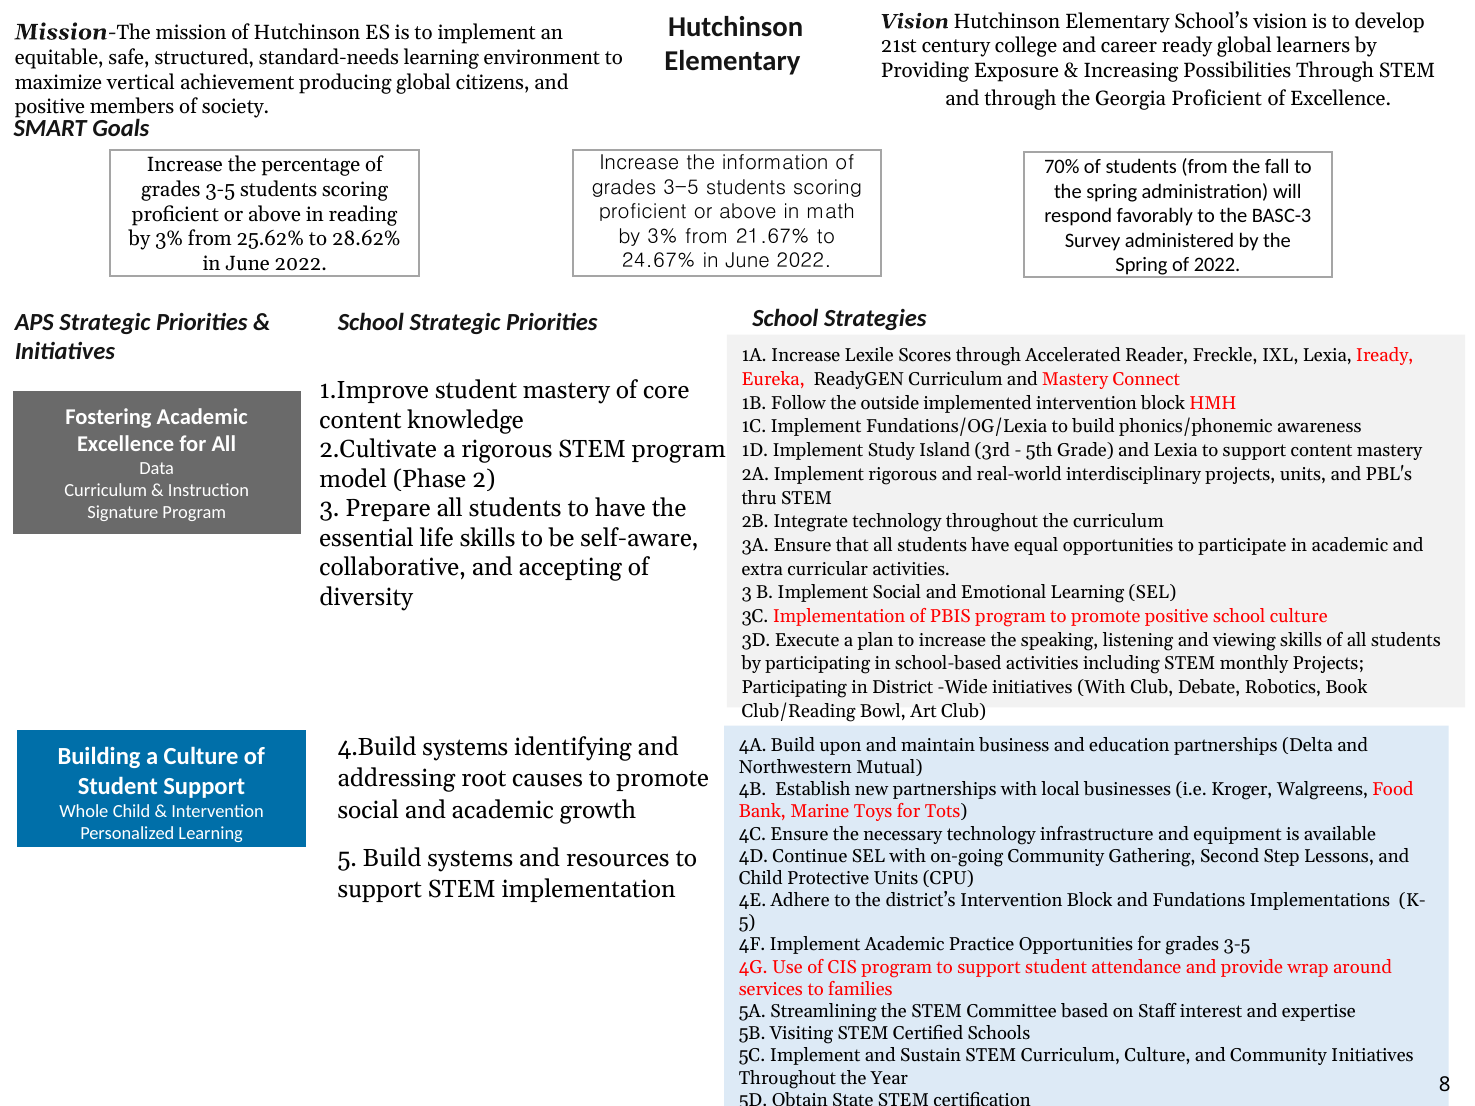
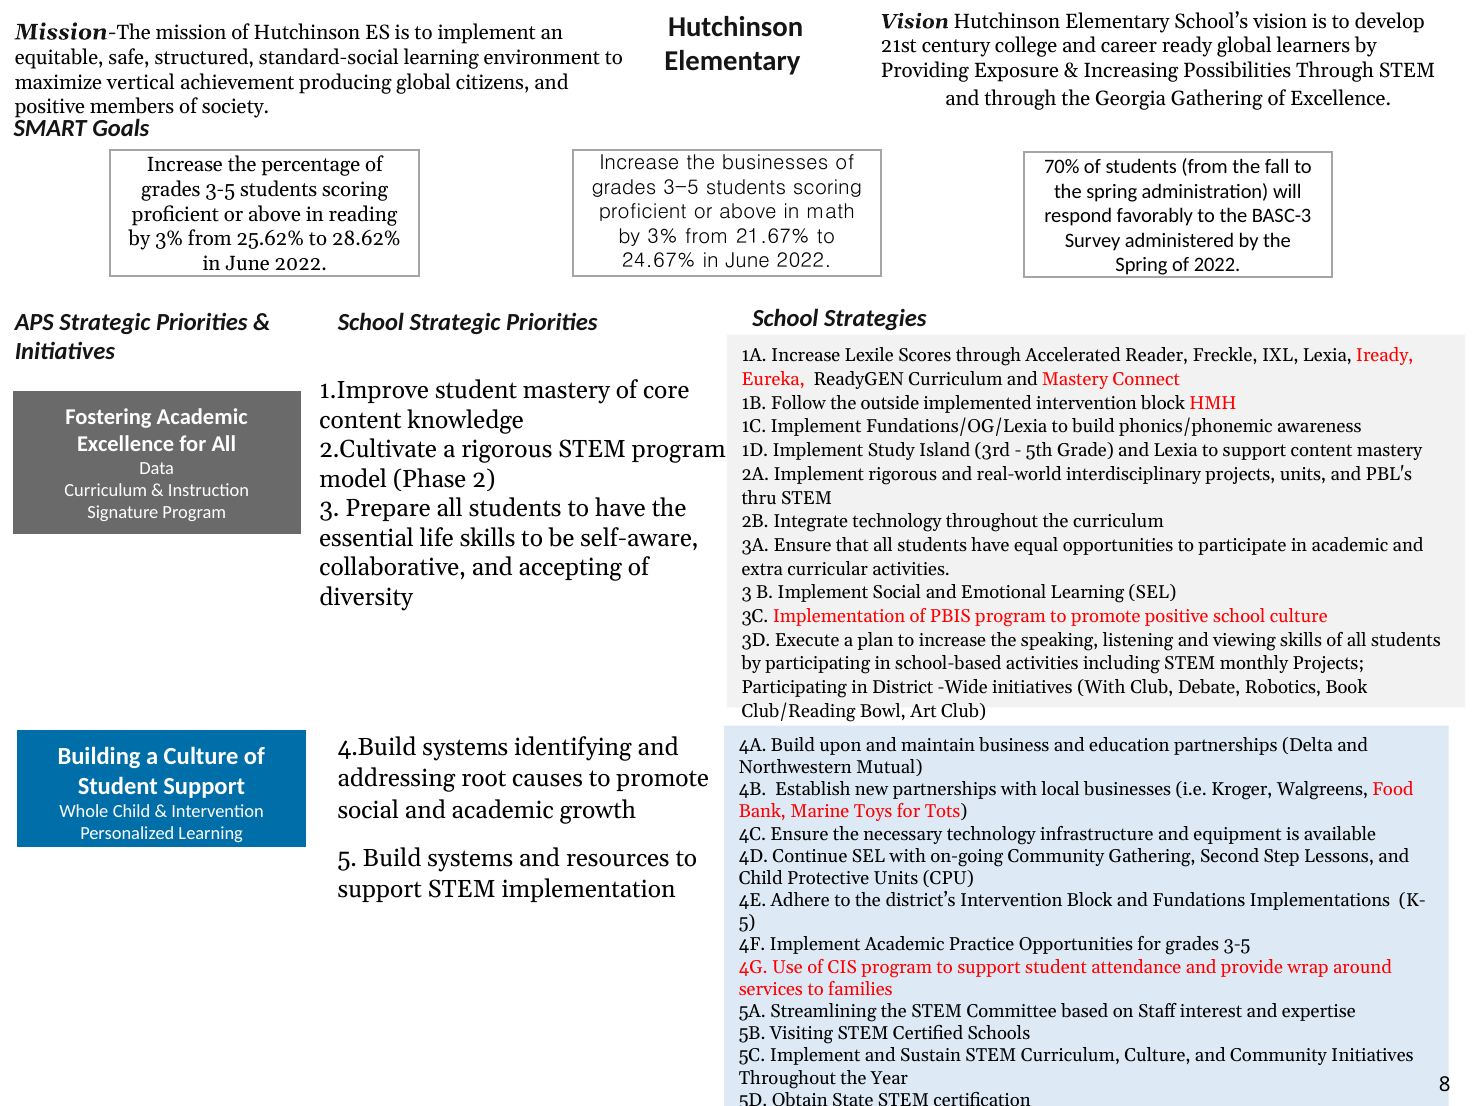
standard-needs: standard-needs -> standard-social
Georgia Proficient: Proficient -> Gathering
the information: information -> businesses
